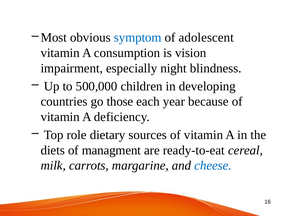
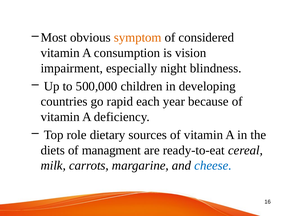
symptom colour: blue -> orange
adolescent: adolescent -> considered
those: those -> rapid
